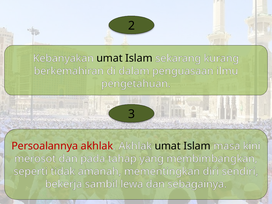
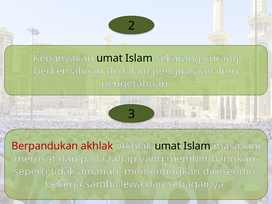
Persoalannya: Persoalannya -> Berpandukan
